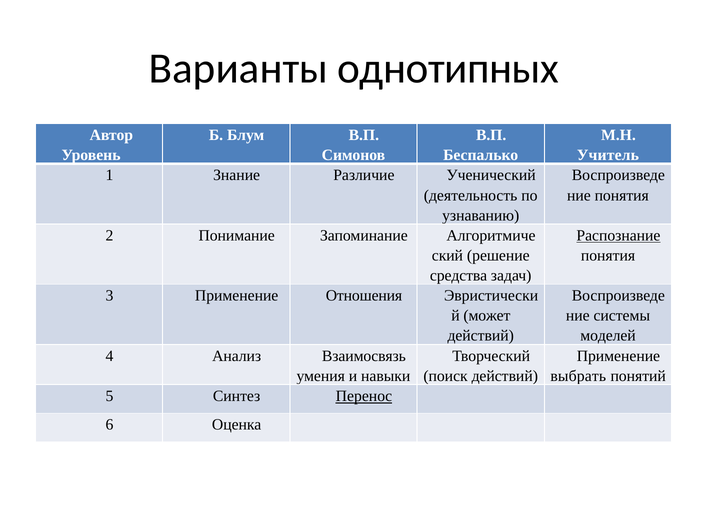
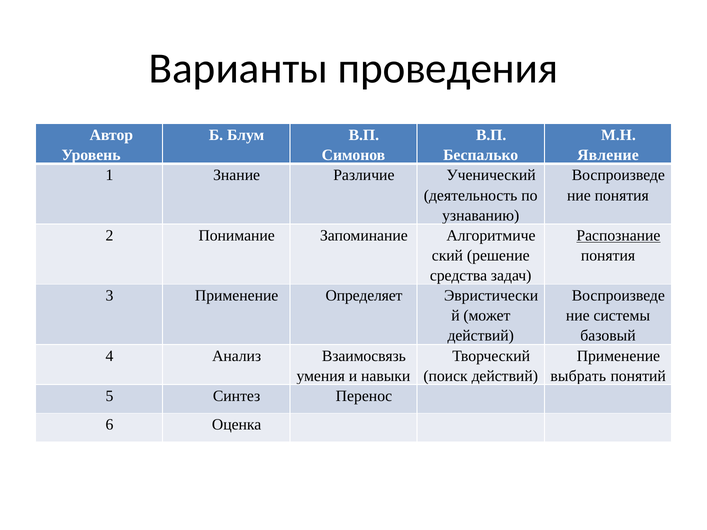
однотипных: однотипных -> проведения
Учитель: Учитель -> Явление
Отношения: Отношения -> Определяет
моделей: моделей -> базовый
Перенос underline: present -> none
